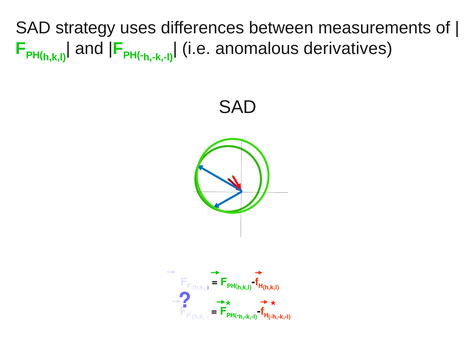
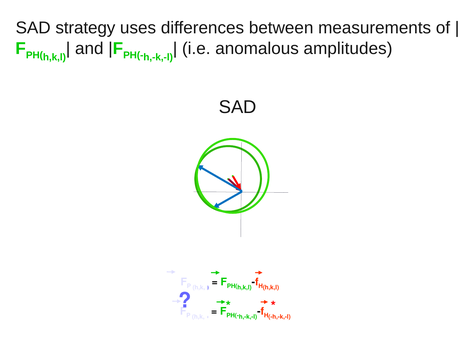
derivatives: derivatives -> amplitudes
